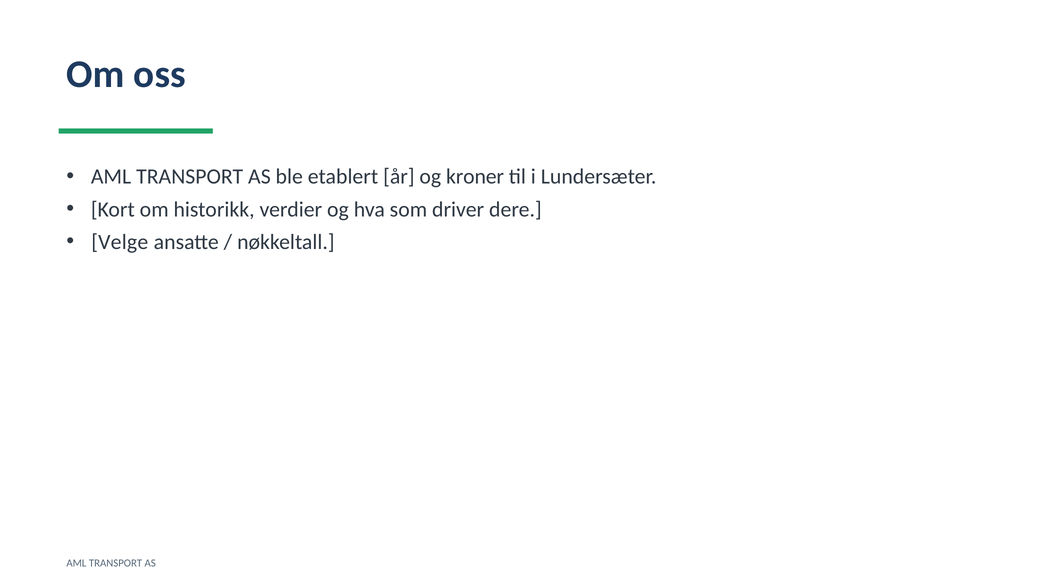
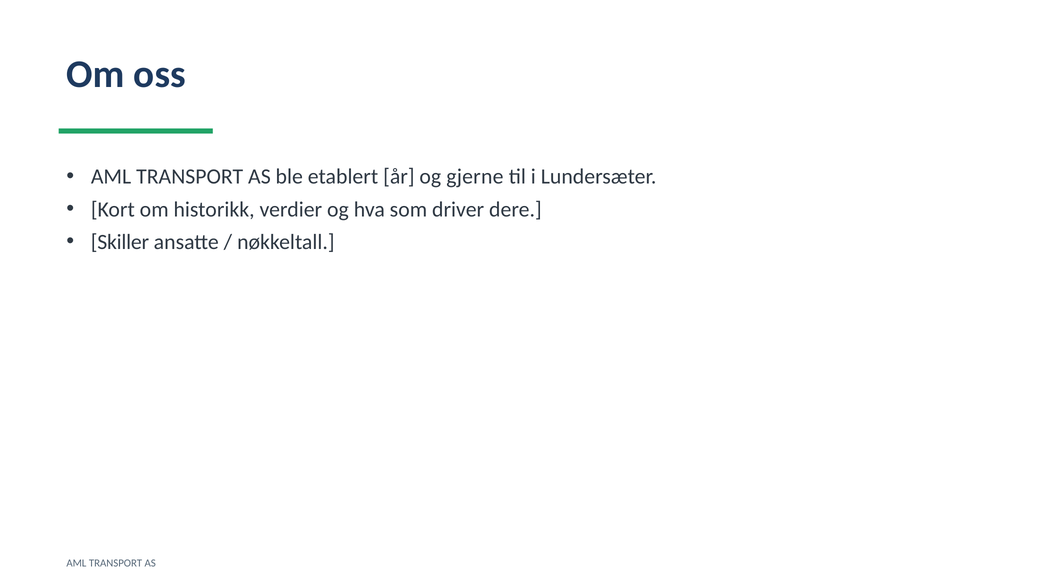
kroner: kroner -> gjerne
Velge: Velge -> Skiller
